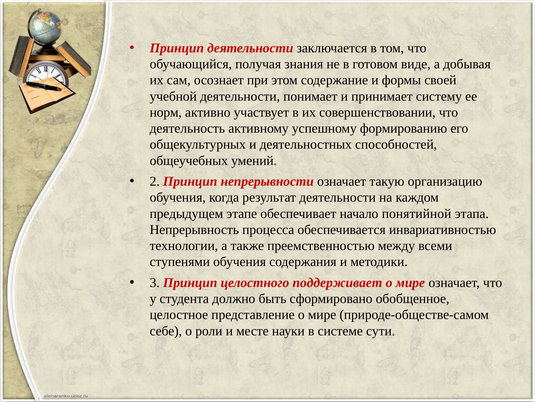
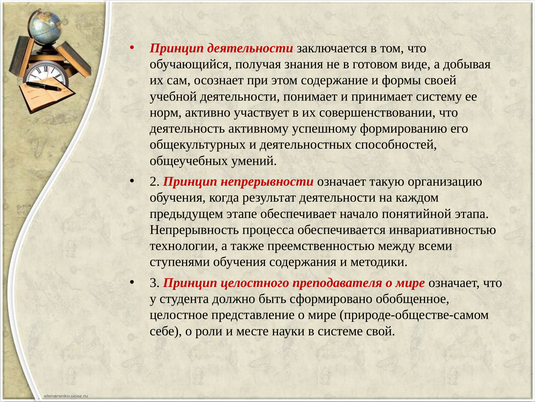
поддерживает: поддерживает -> преподавателя
сути: сути -> свой
